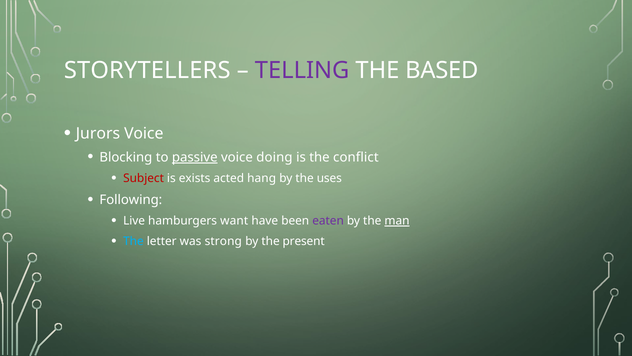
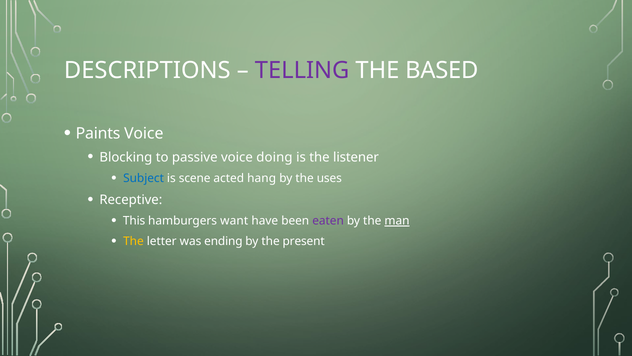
STORYTELLERS: STORYTELLERS -> DESCRIPTIONS
Jurors: Jurors -> Paints
passive underline: present -> none
conflict: conflict -> listener
Subject colour: red -> blue
exists: exists -> scene
Following: Following -> Receptive
Live: Live -> This
The at (133, 241) colour: light blue -> yellow
strong: strong -> ending
